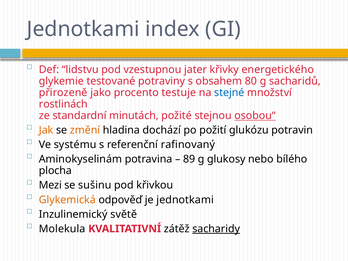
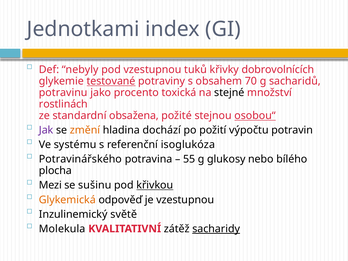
lidstvu: lidstvu -> nebyly
jater: jater -> tuků
energetického: energetického -> dobrovolnících
testované underline: none -> present
80: 80 -> 70
přirozeně: přirozeně -> potravinu
testuje: testuje -> toxická
stejné colour: blue -> black
minutách: minutách -> obsažena
Jak colour: orange -> purple
glukózu: glukózu -> výpočtu
rafinovaný: rafinovaný -> isoglukóza
Aminokyselinám: Aminokyselinám -> Potravinářského
89: 89 -> 55
křivkou underline: none -> present
je jednotkami: jednotkami -> vzestupnou
